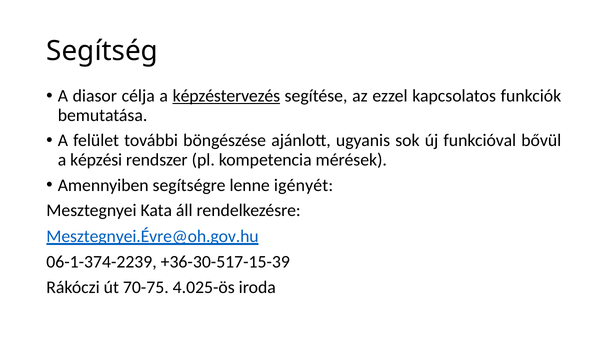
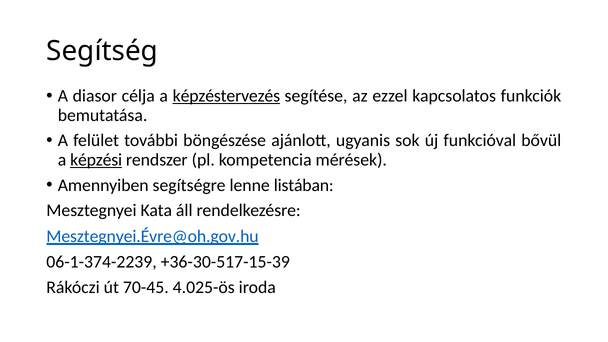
képzési underline: none -> present
igényét: igényét -> listában
70-75: 70-75 -> 70-45
